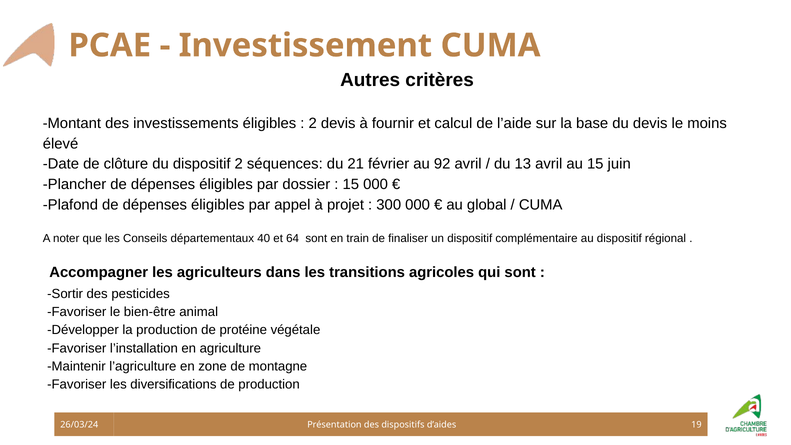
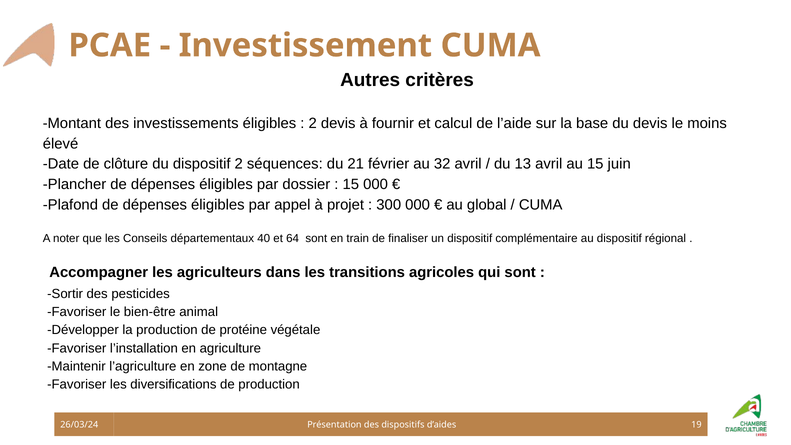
92: 92 -> 32
